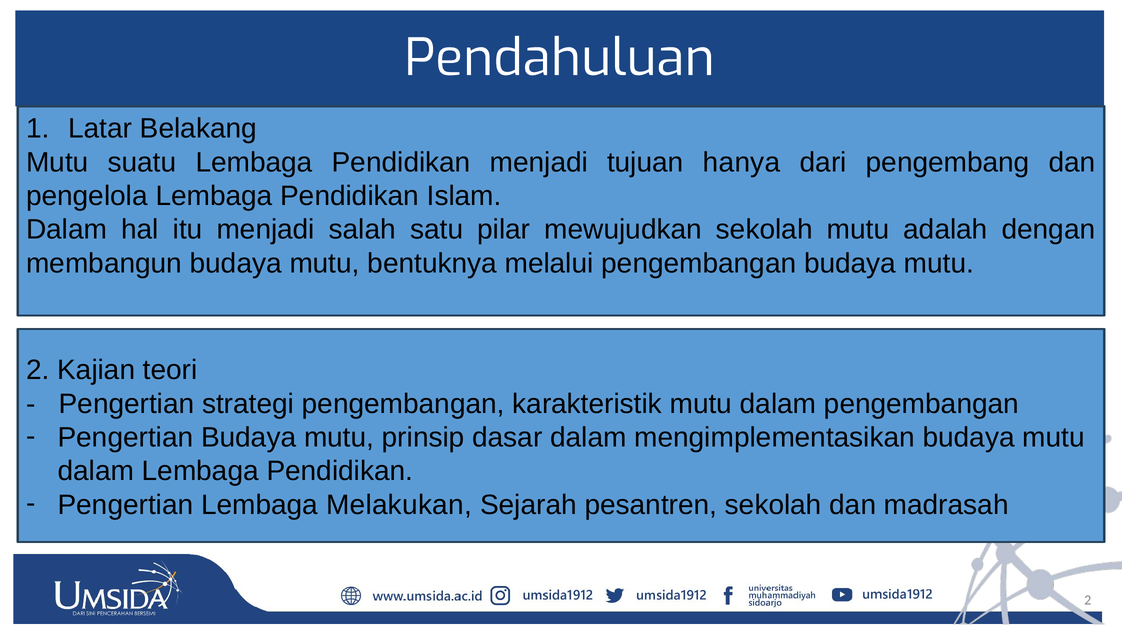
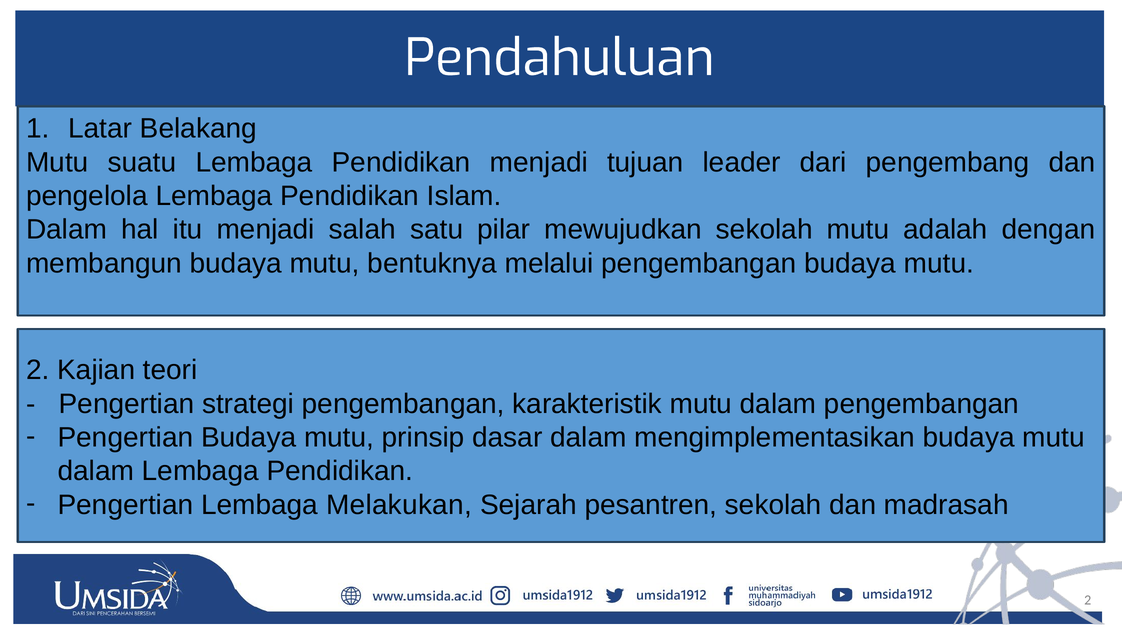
hanya: hanya -> leader
